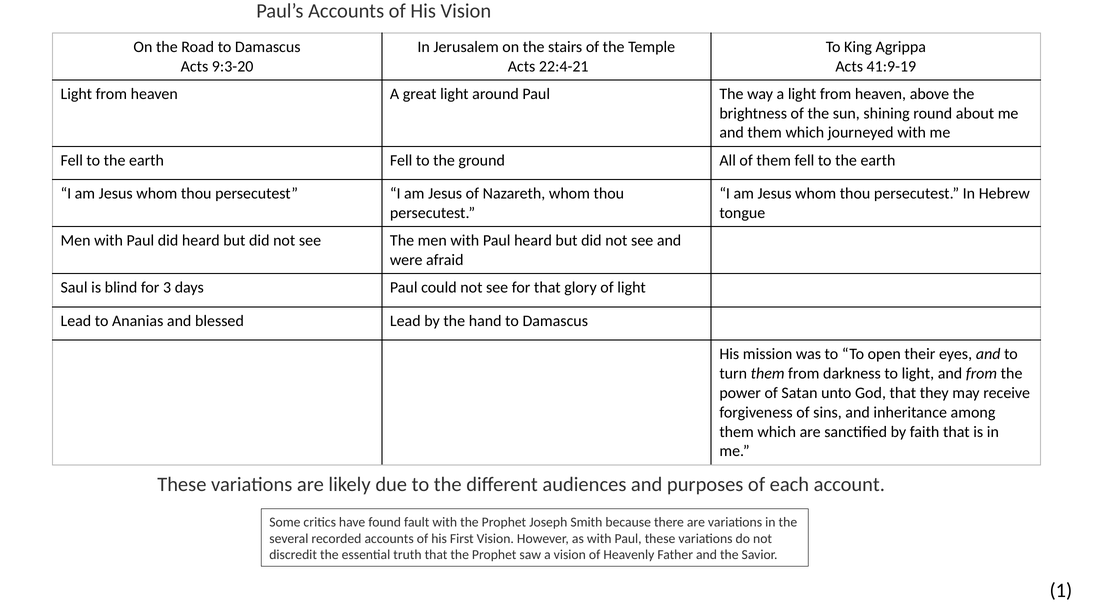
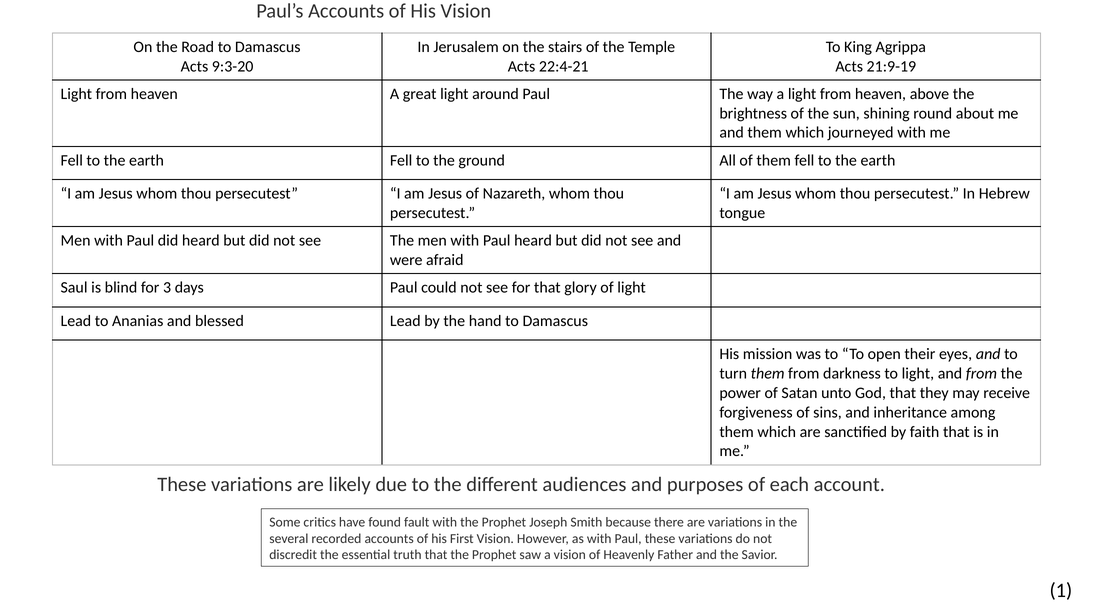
41:9-19: 41:9-19 -> 21:9-19
